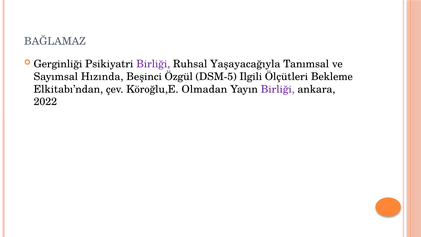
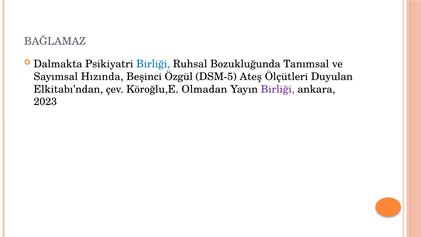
Gerginliği: Gerginliği -> Dalmakta
Birliği at (153, 64) colour: purple -> blue
Yaşayacağıyla: Yaşayacağıyla -> Bozukluğunda
Ilgili: Ilgili -> Ateş
Bekleme: Bekleme -> Duyulan
2022: 2022 -> 2023
